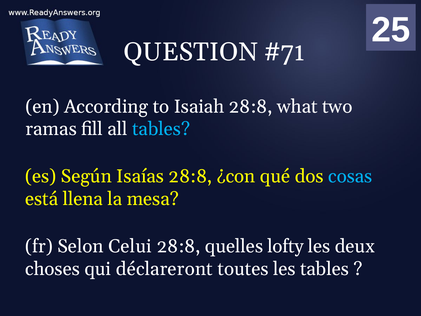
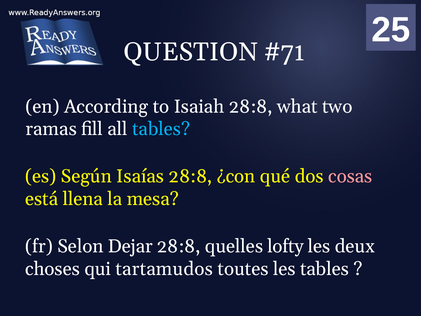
cosas colour: light blue -> pink
Celui: Celui -> Dejar
déclareront: déclareront -> tartamudos
